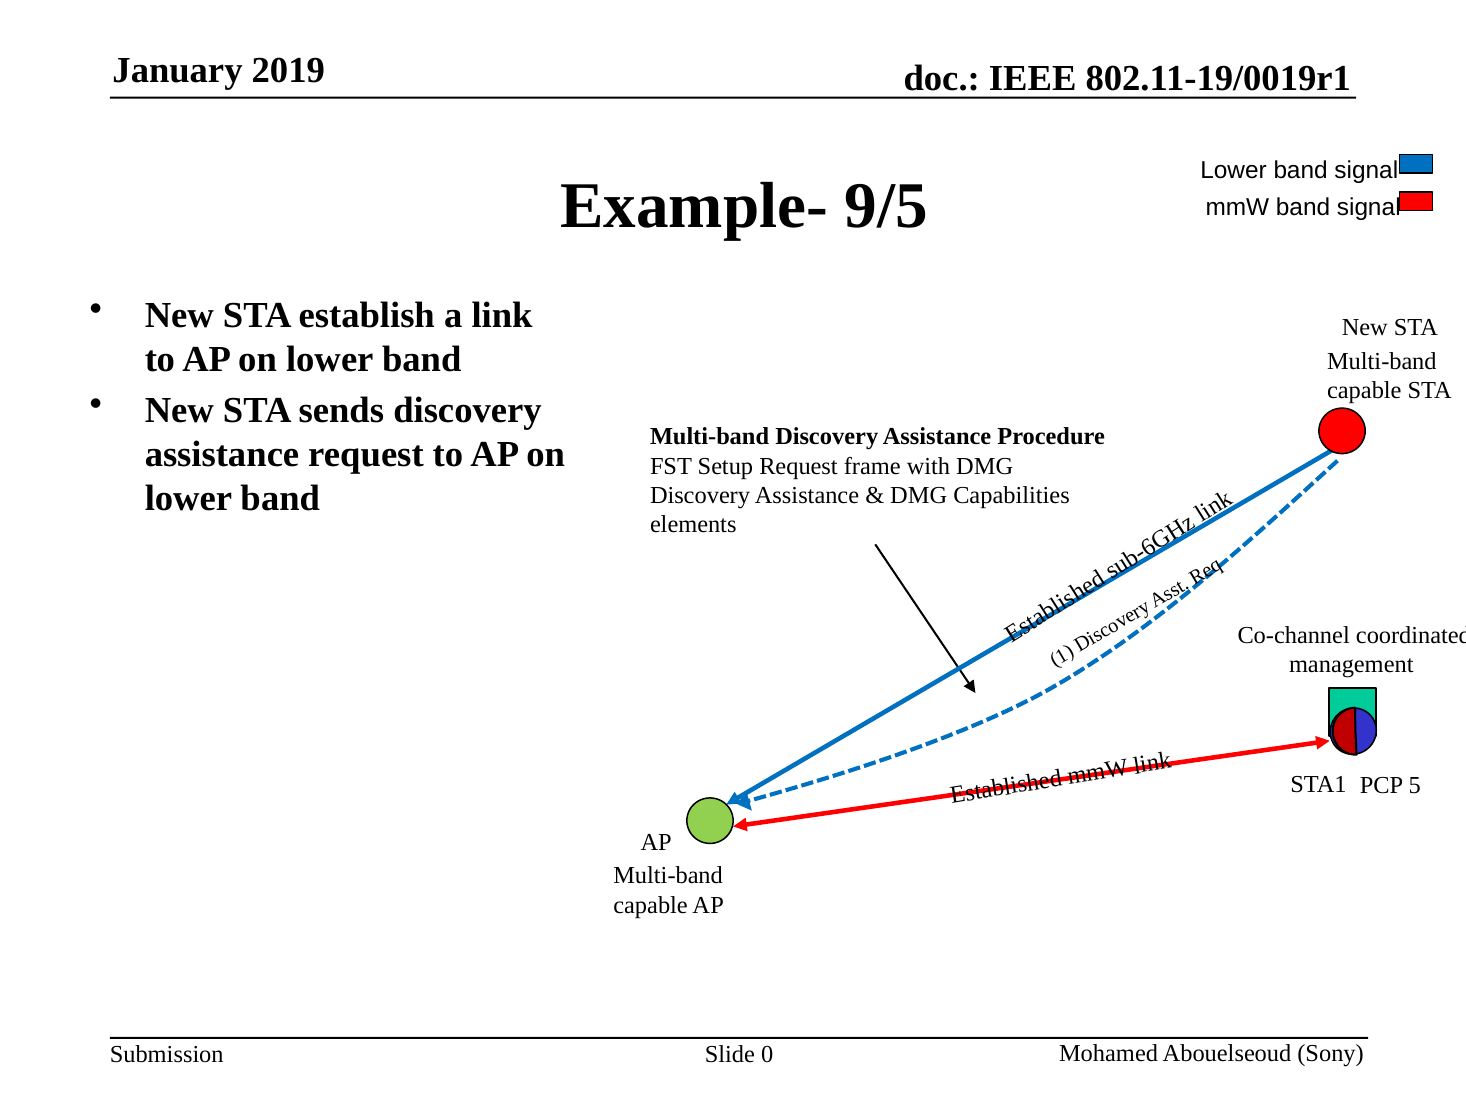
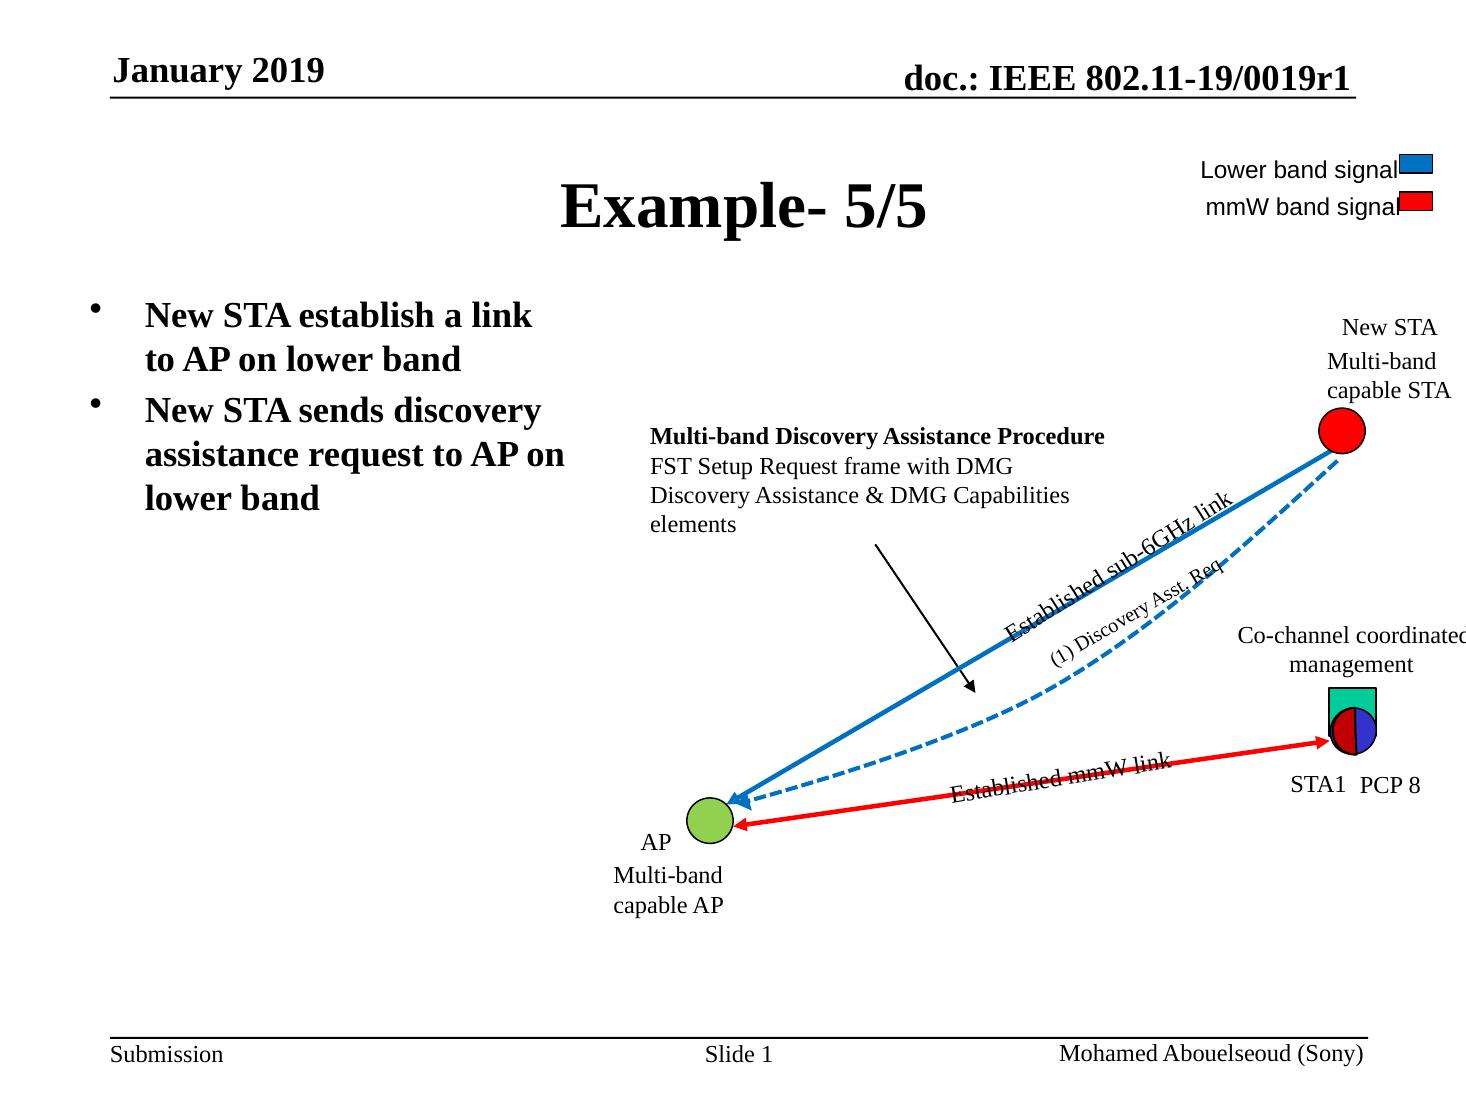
9/5: 9/5 -> 5/5
5: 5 -> 8
Slide 0: 0 -> 1
